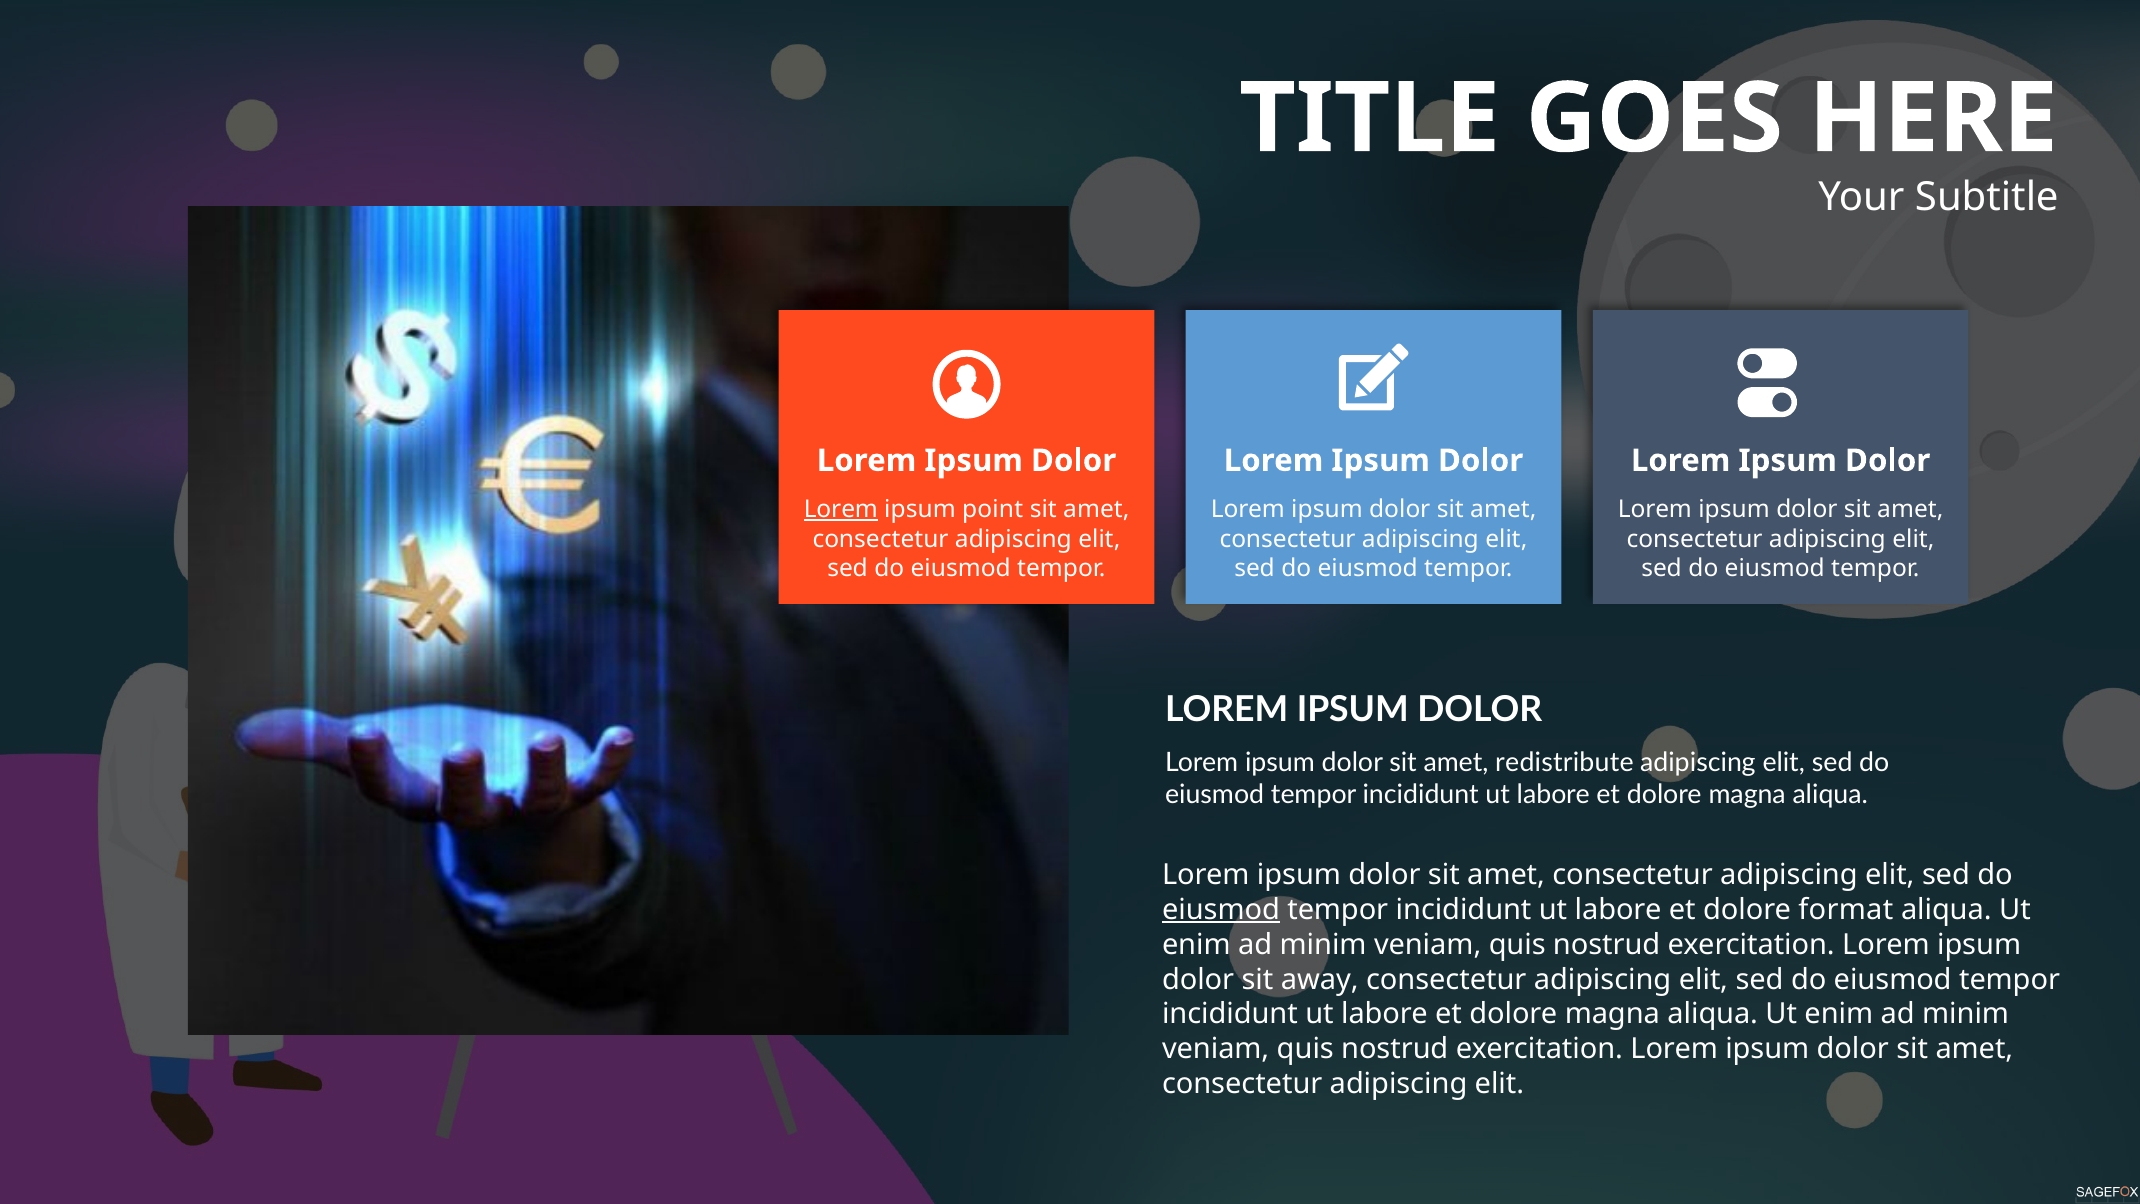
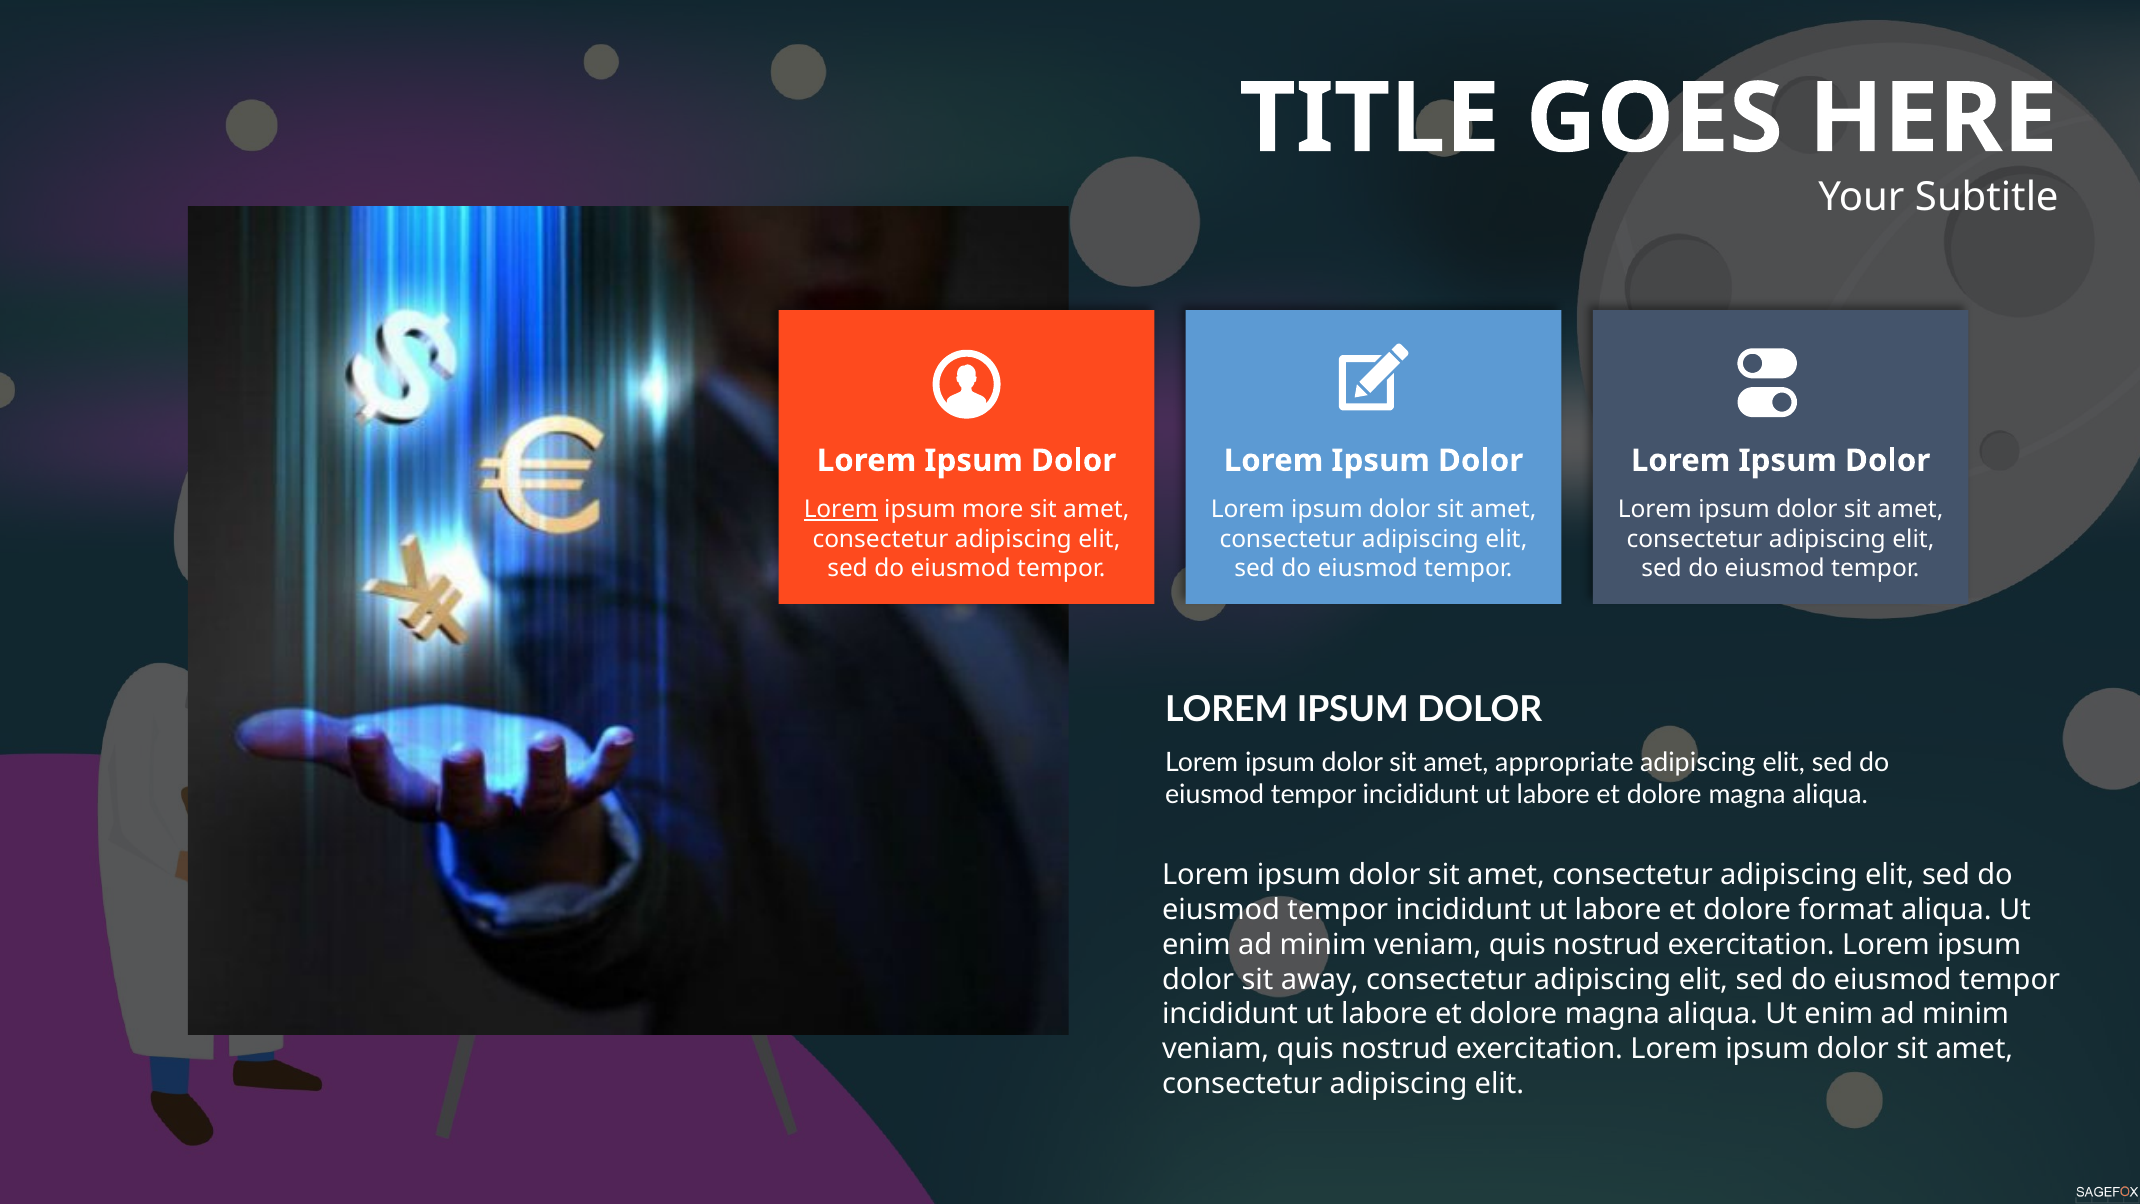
point: point -> more
redistribute: redistribute -> appropriate
eiusmod at (1221, 910) underline: present -> none
